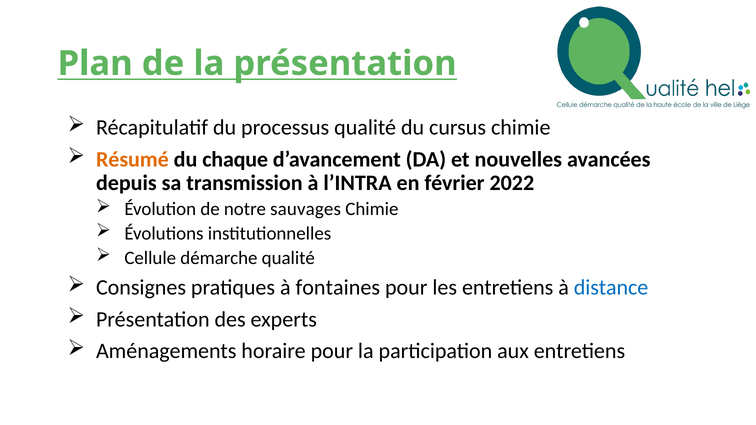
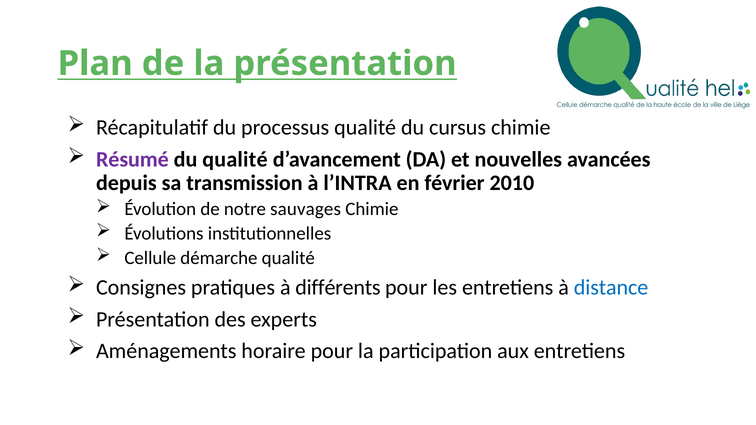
Résumé colour: orange -> purple
du chaque: chaque -> qualité
2022: 2022 -> 2010
fontaines: fontaines -> différents
